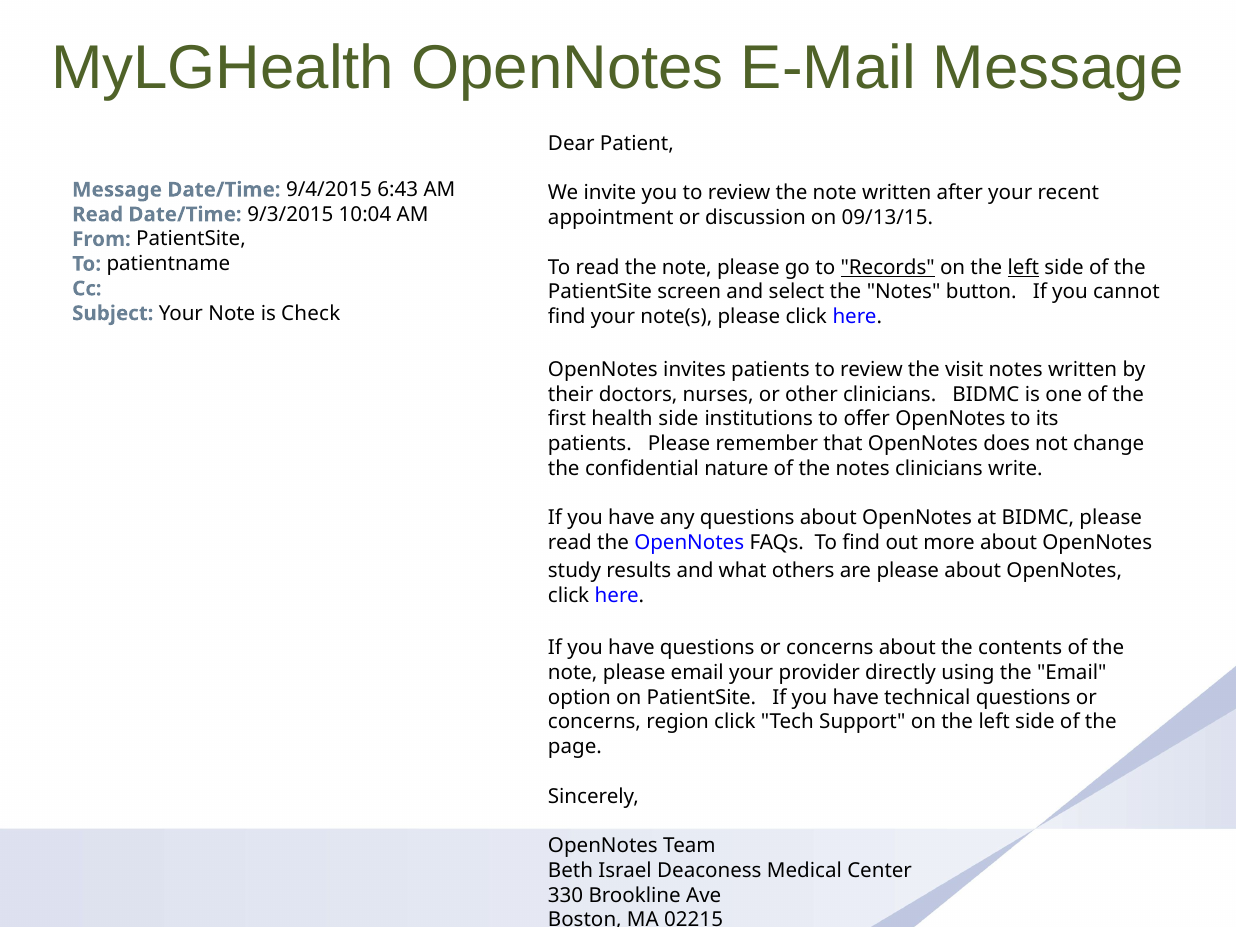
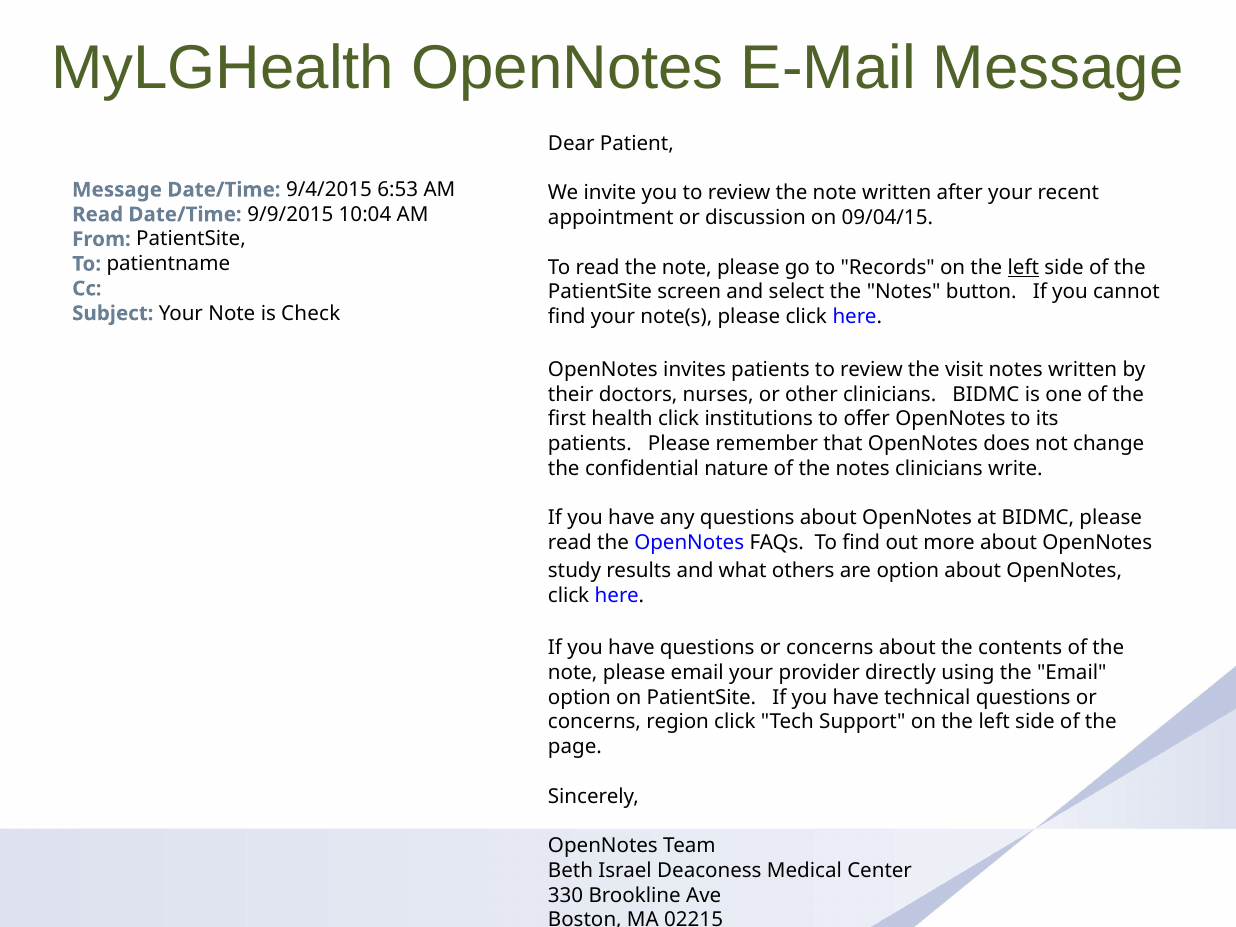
6:43: 6:43 -> 6:53
9/3/2015: 9/3/2015 -> 9/9/2015
09/13/15: 09/13/15 -> 09/04/15
Records underline: present -> none
health side: side -> click
are please: please -> option
